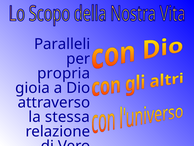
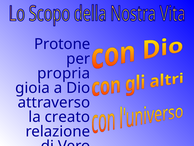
Paralleli: Paralleli -> Protone
stessa: stessa -> creato
